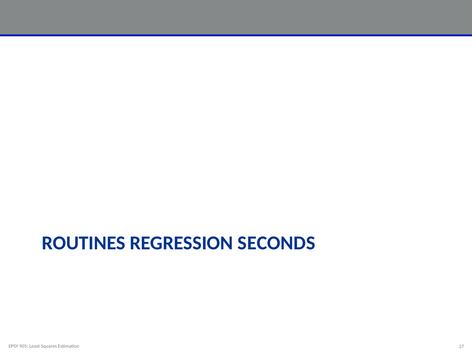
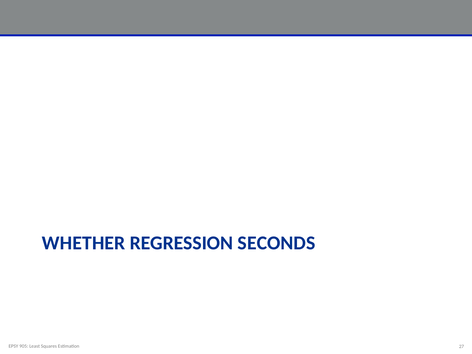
ROUTINES: ROUTINES -> WHETHER
